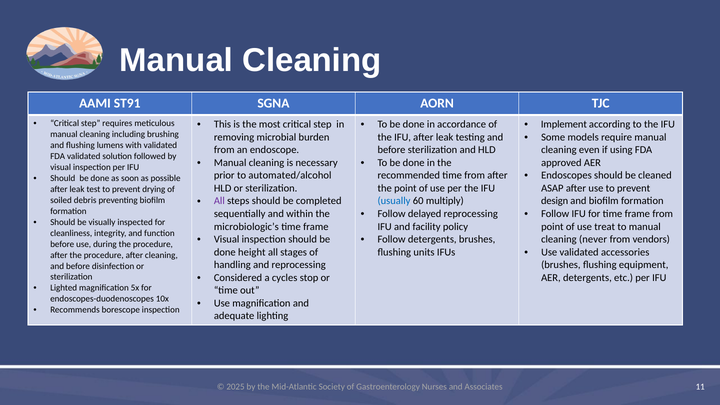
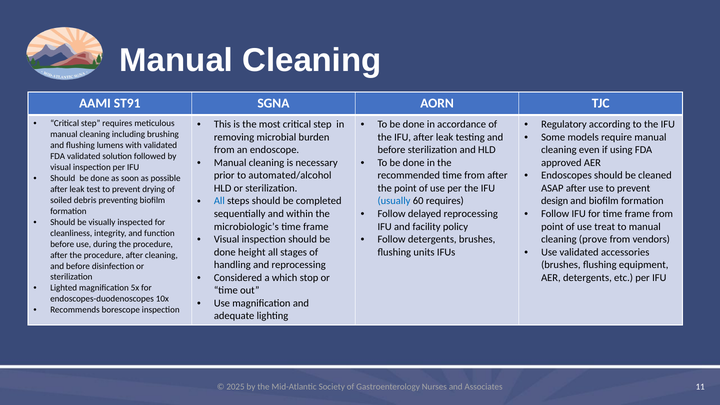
Implement: Implement -> Regulatory
All at (219, 201) colour: purple -> blue
60 multiply: multiply -> requires
never: never -> prove
cycles: cycles -> which
